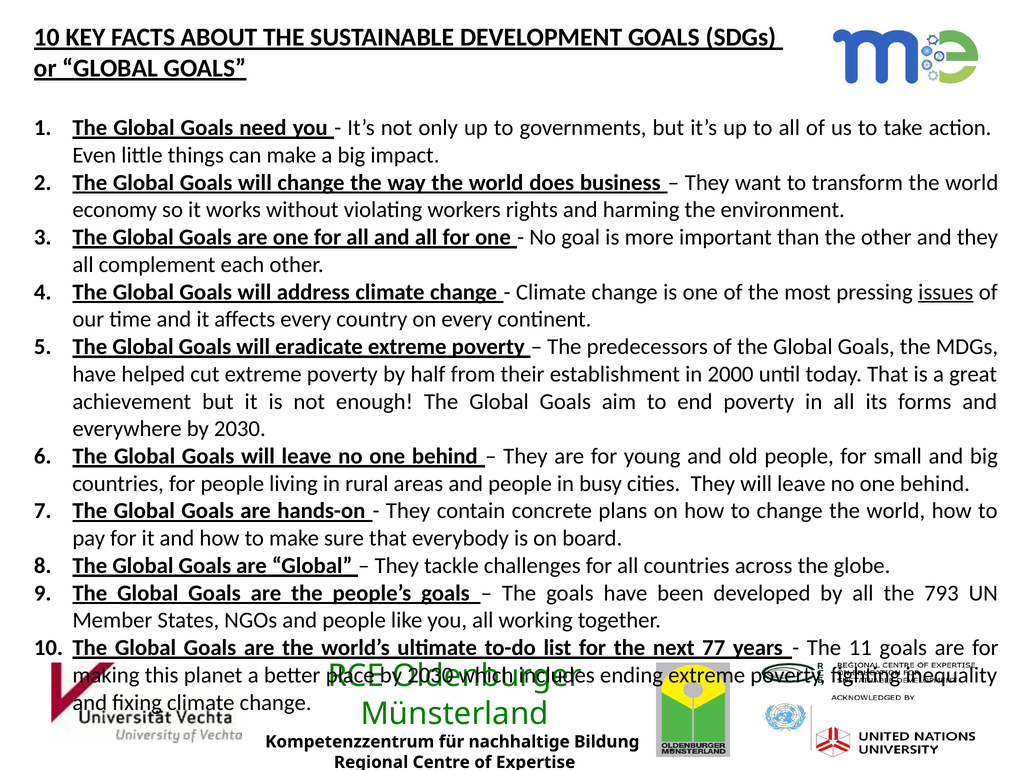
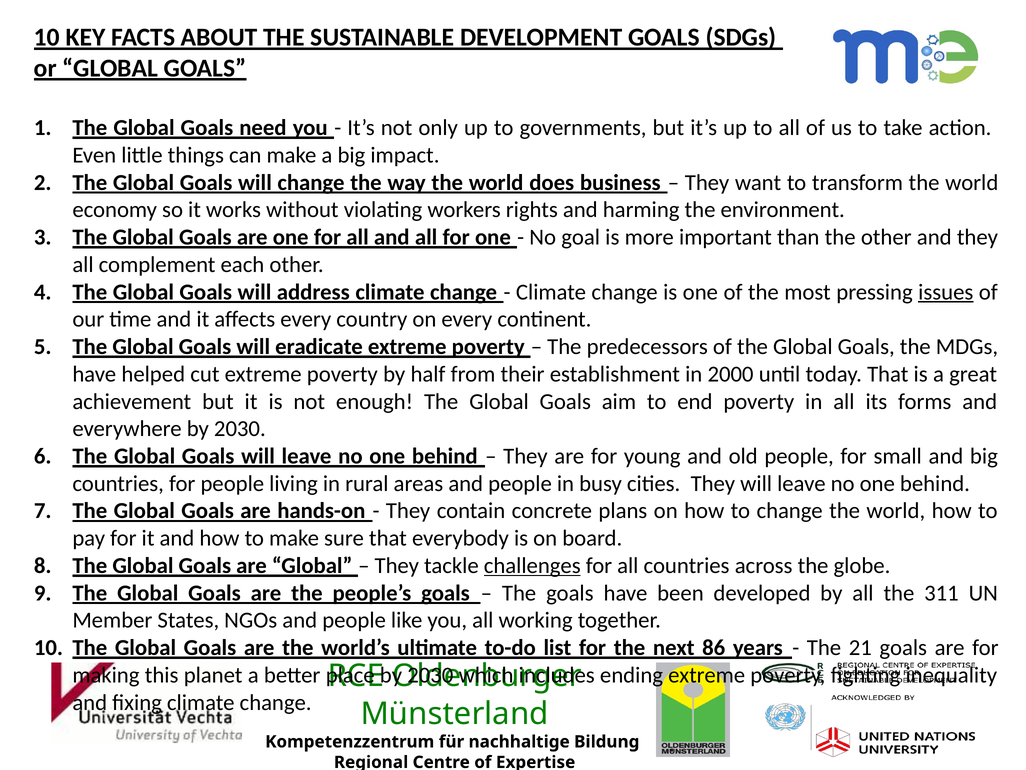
challenges underline: none -> present
793: 793 -> 311
77: 77 -> 86
11: 11 -> 21
